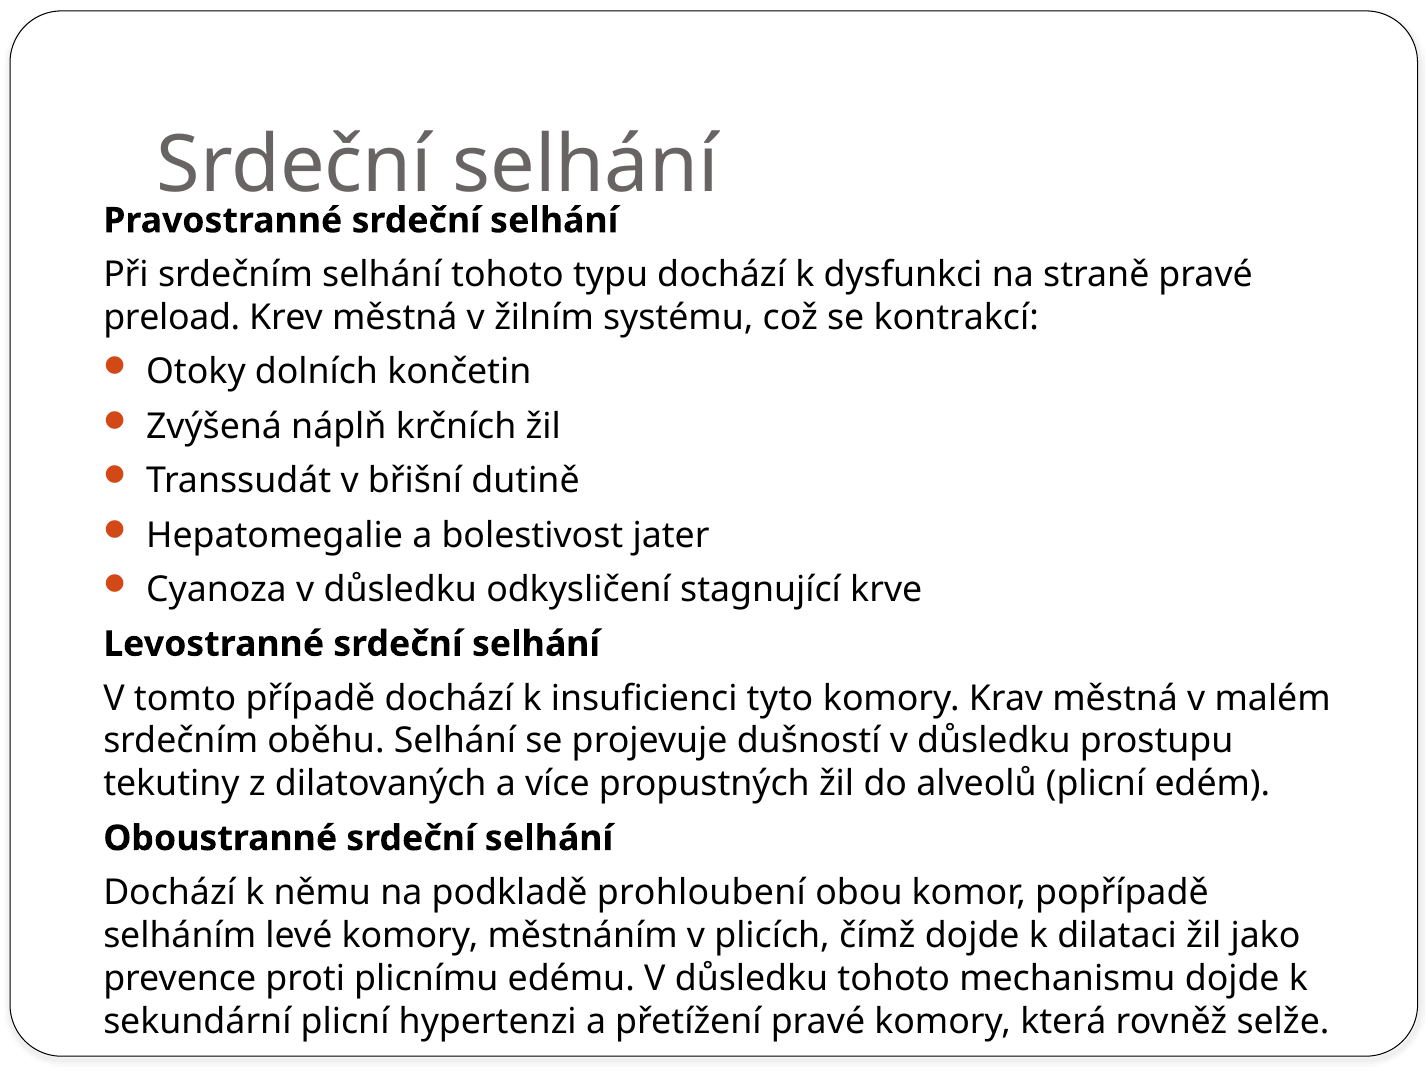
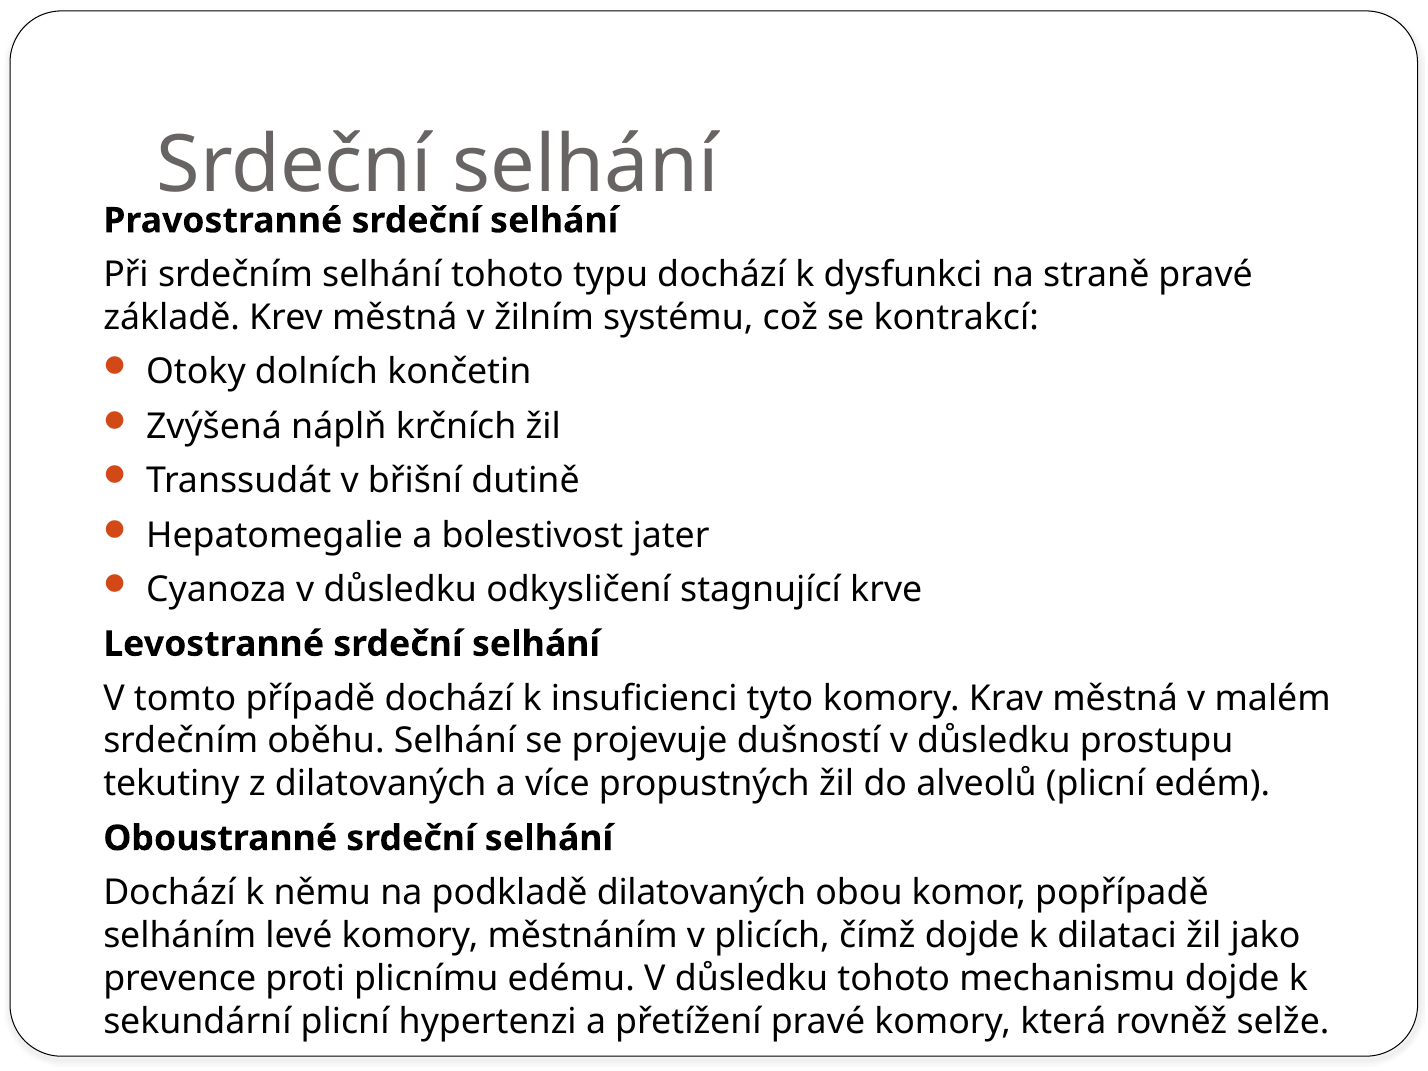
preload: preload -> základě
podkladě prohloubení: prohloubení -> dilatovaných
